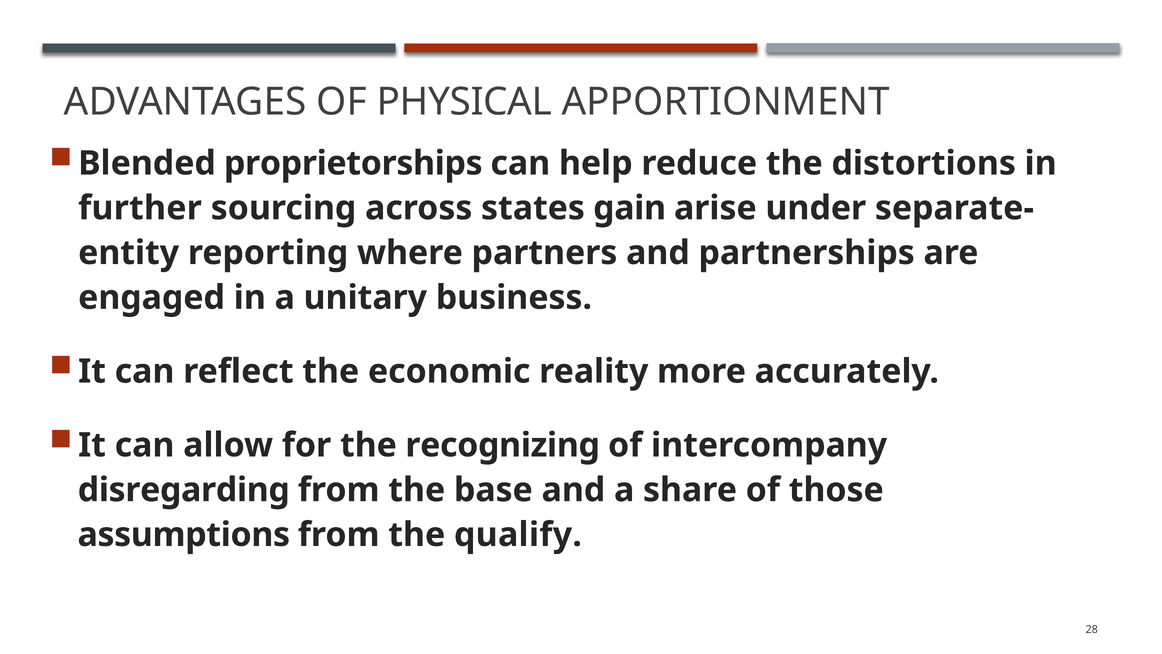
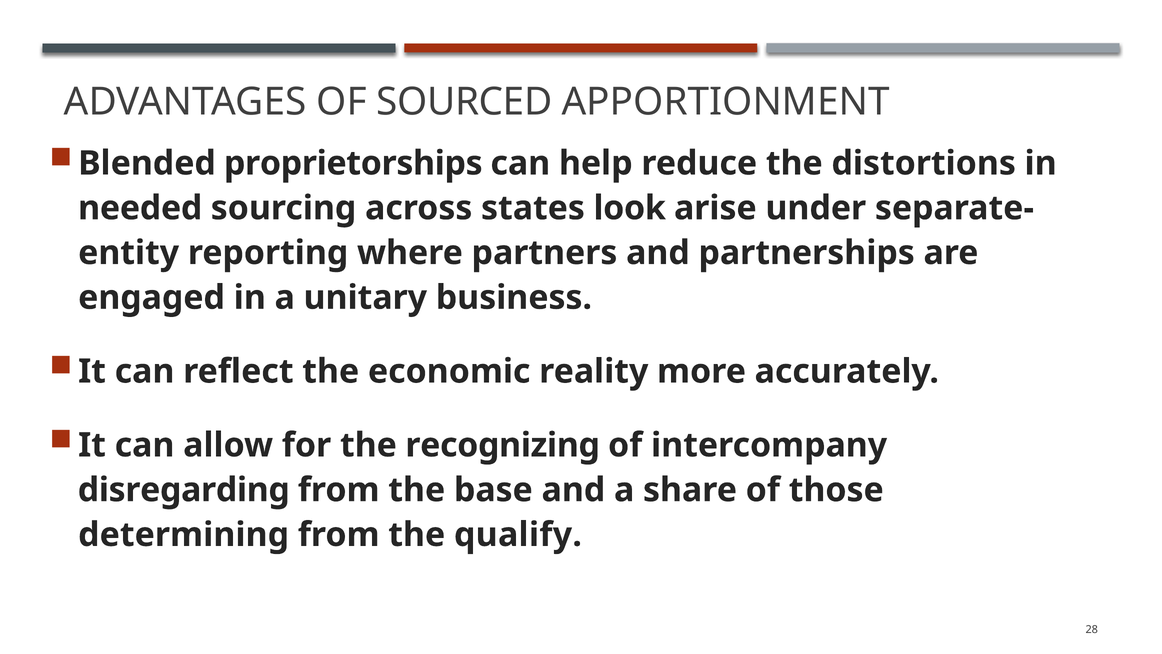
PHYSICAL: PHYSICAL -> SOURCED
further: further -> needed
gain: gain -> look
assumptions: assumptions -> determining
